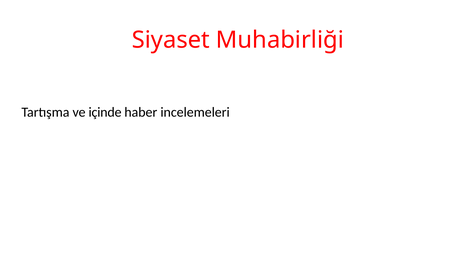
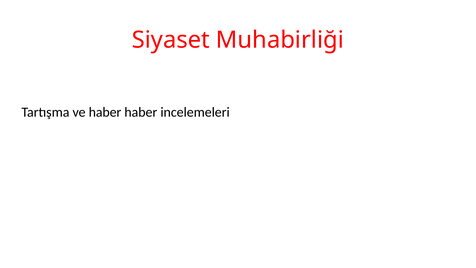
ve içinde: içinde -> haber
